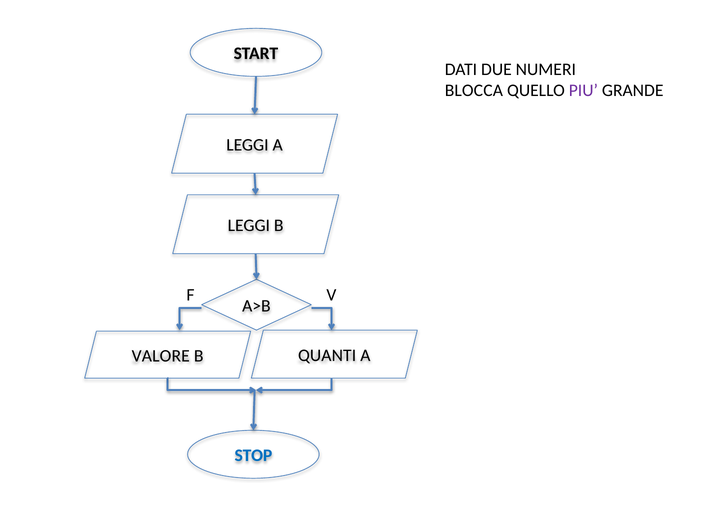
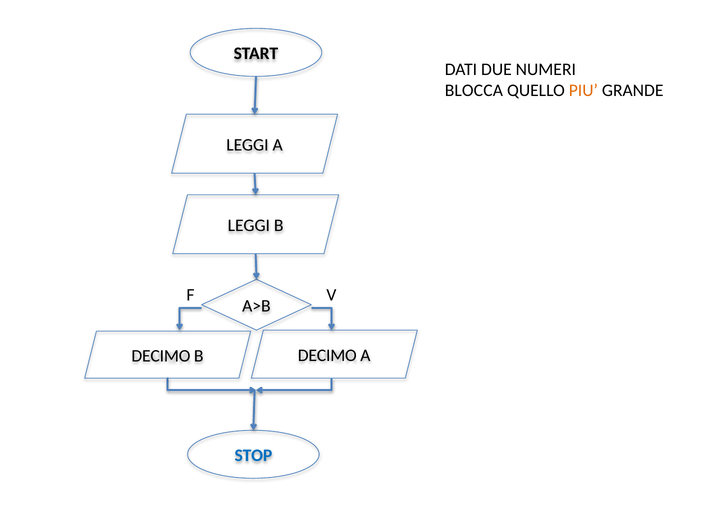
PIU colour: purple -> orange
QUANTI at (327, 355): QUANTI -> DECIMO
VALORE at (161, 356): VALORE -> DECIMO
